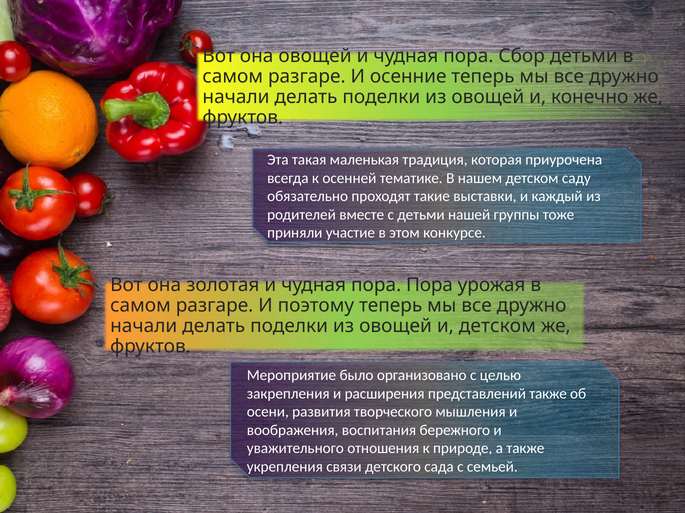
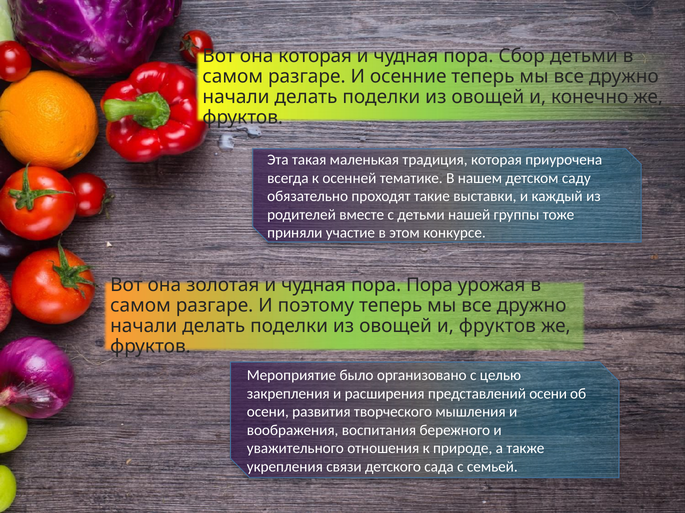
она овощей: овощей -> которая
и детском: детском -> фруктов
представлений также: также -> осени
